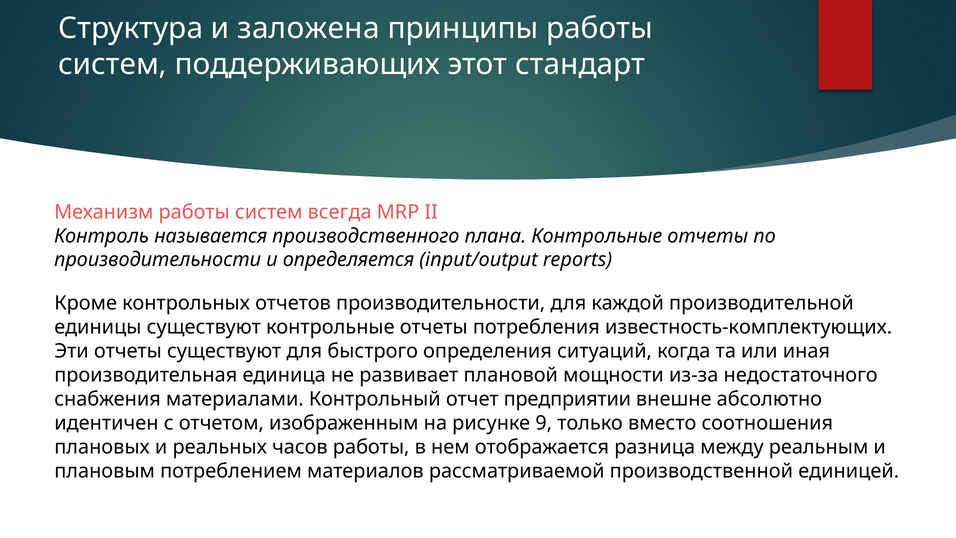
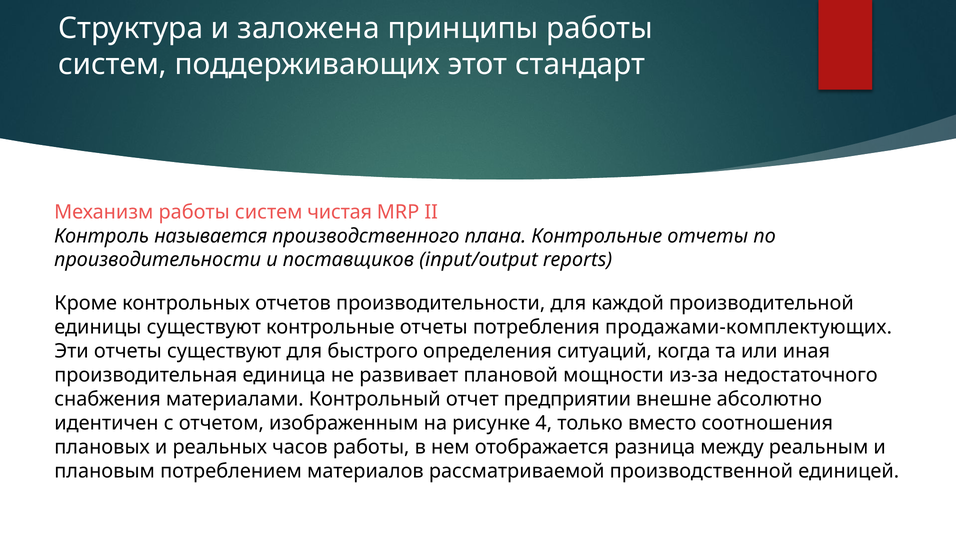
всегда: всегда -> чистая
определяется: определяется -> поставщиков
известность-комплектующих: известность-комплектующих -> продажами-комплектующих
9: 9 -> 4
